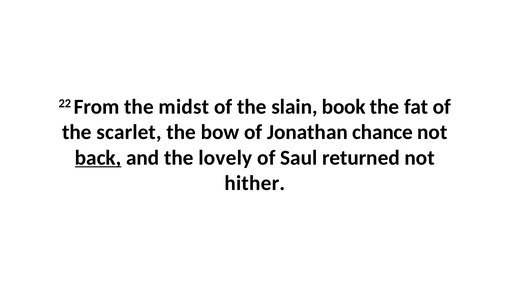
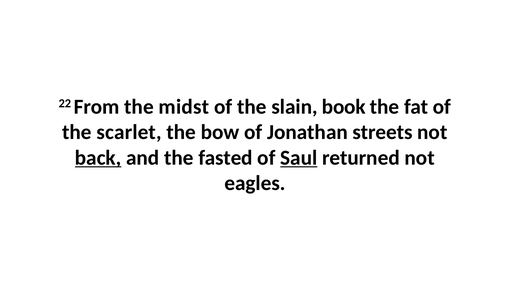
chance: chance -> streets
lovely: lovely -> fasted
Saul underline: none -> present
hither: hither -> eagles
